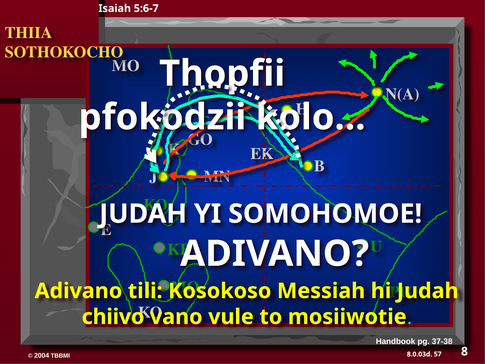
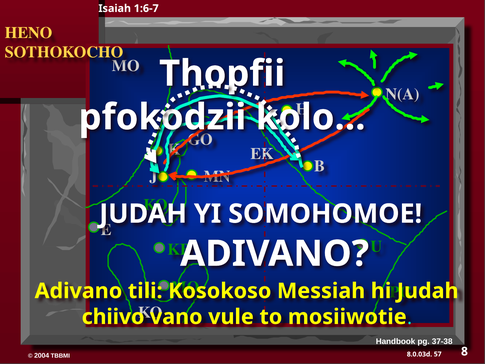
5:6-7: 5:6-7 -> 1:6-7
THIIA: THIIA -> HENO
